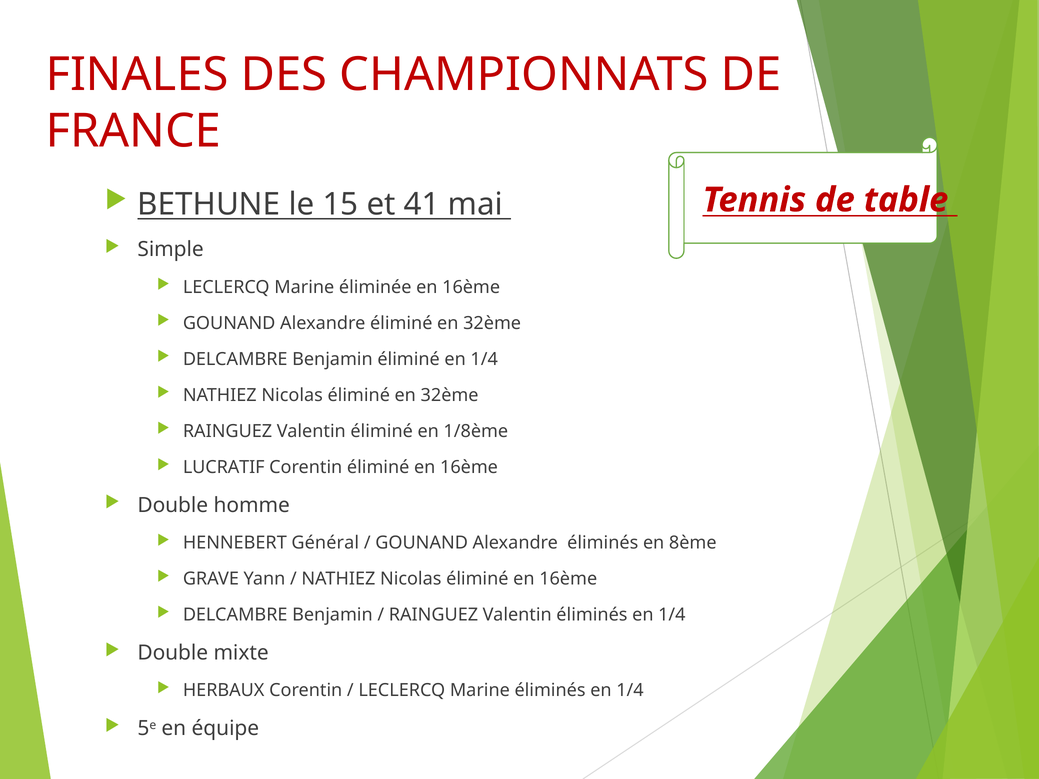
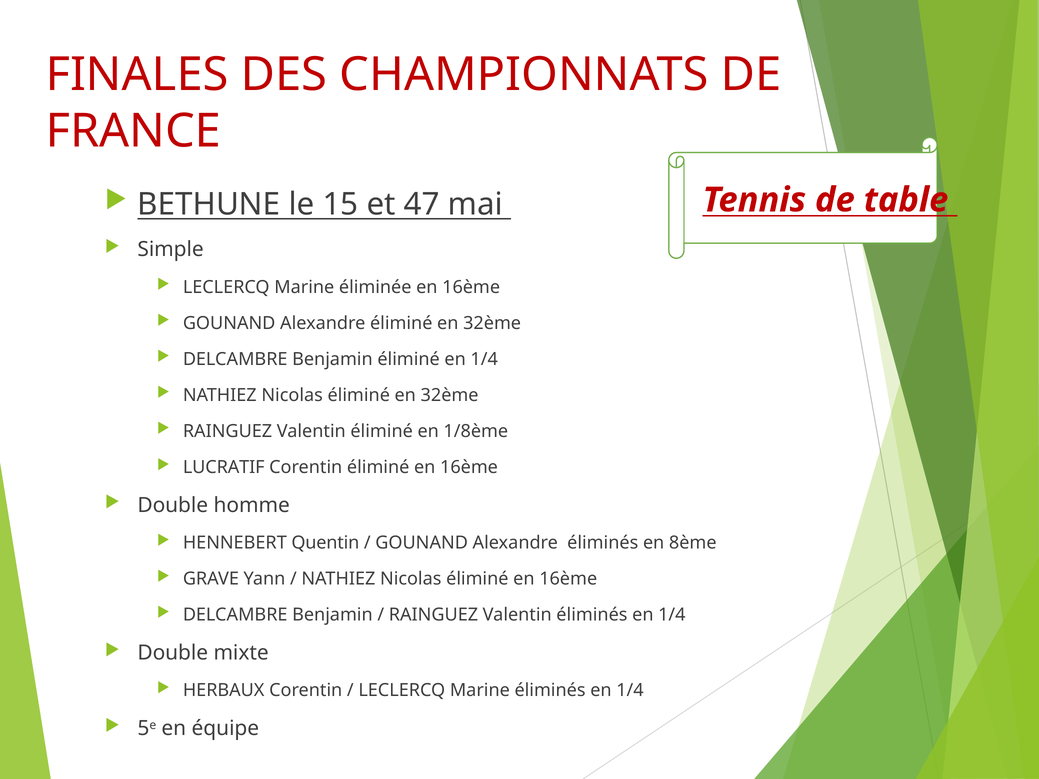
41: 41 -> 47
Général: Général -> Quentin
